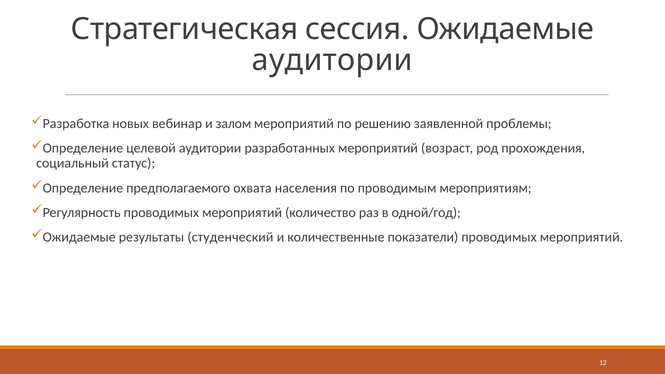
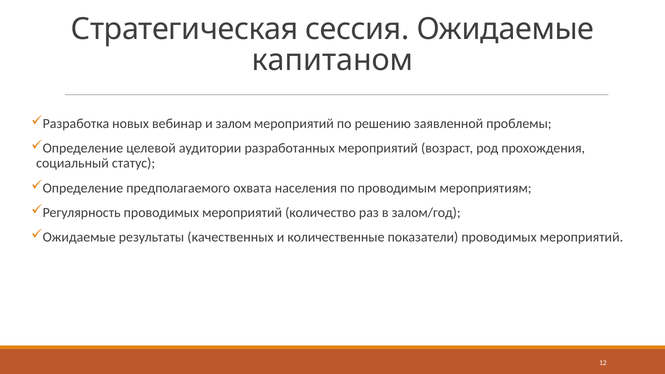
аудитории at (332, 60): аудитории -> капитаном
одной/год: одной/год -> залом/год
студенческий: студенческий -> качественных
